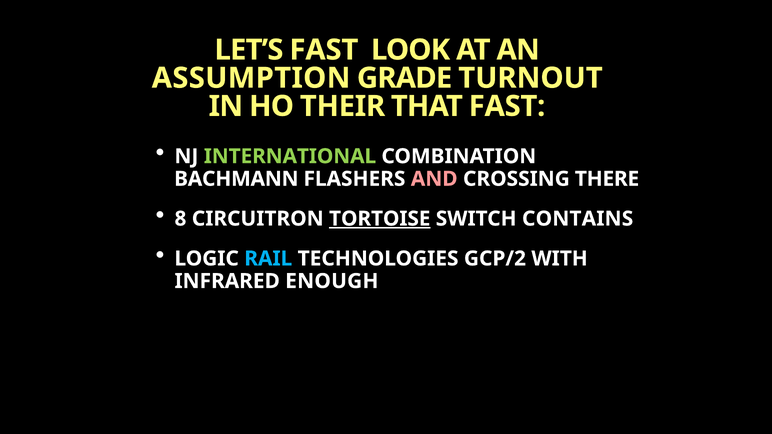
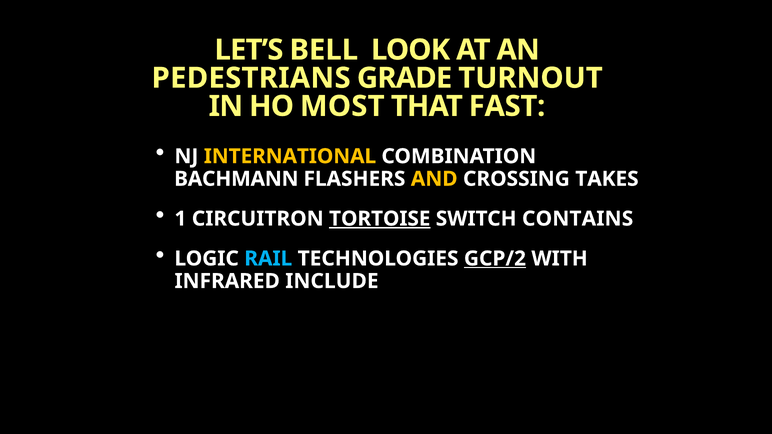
LET’S FAST: FAST -> BELL
ASSUMPTION: ASSUMPTION -> PEDESTRIANS
THEIR: THEIR -> MOST
INTERNATIONAL colour: light green -> yellow
AND colour: pink -> yellow
THERE: THERE -> TAKES
8: 8 -> 1
GCP/2 underline: none -> present
ENOUGH: ENOUGH -> INCLUDE
